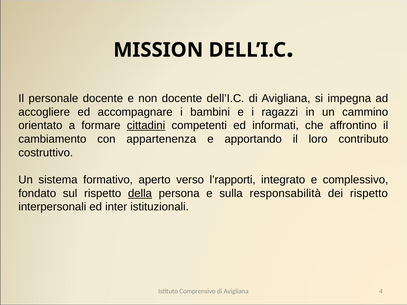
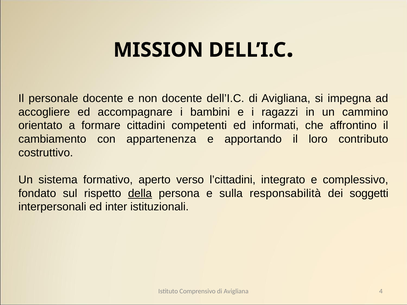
cittadini underline: present -> none
l’rapporti: l’rapporti -> l’cittadini
dei rispetto: rispetto -> soggetti
